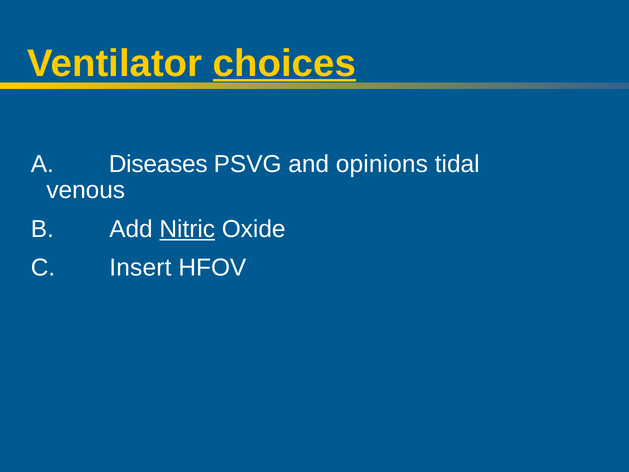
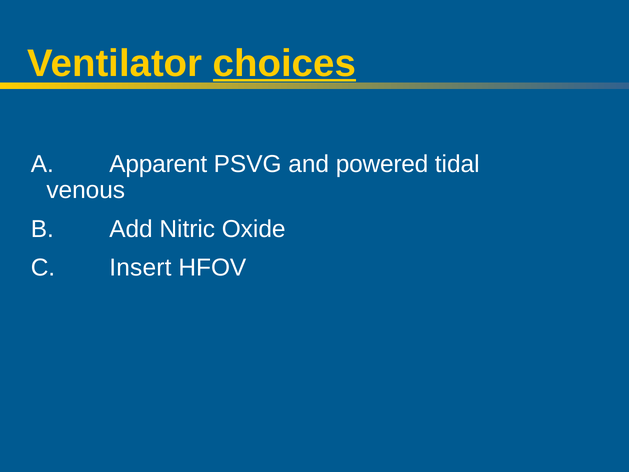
Diseases: Diseases -> Apparent
opinions: opinions -> powered
Nitric underline: present -> none
